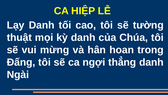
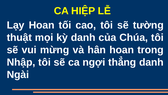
Lạy Danh: Danh -> Hoan
Đấng: Đấng -> Nhập
